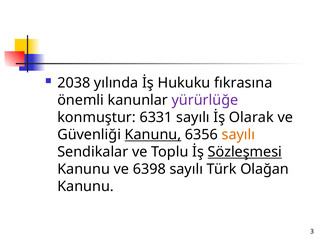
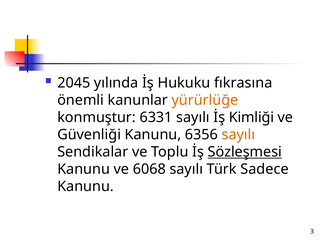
2038: 2038 -> 2045
yürürlüğe colour: purple -> orange
Olarak: Olarak -> Kimliği
Kanunu at (153, 135) underline: present -> none
6398: 6398 -> 6068
Olağan: Olağan -> Sadece
